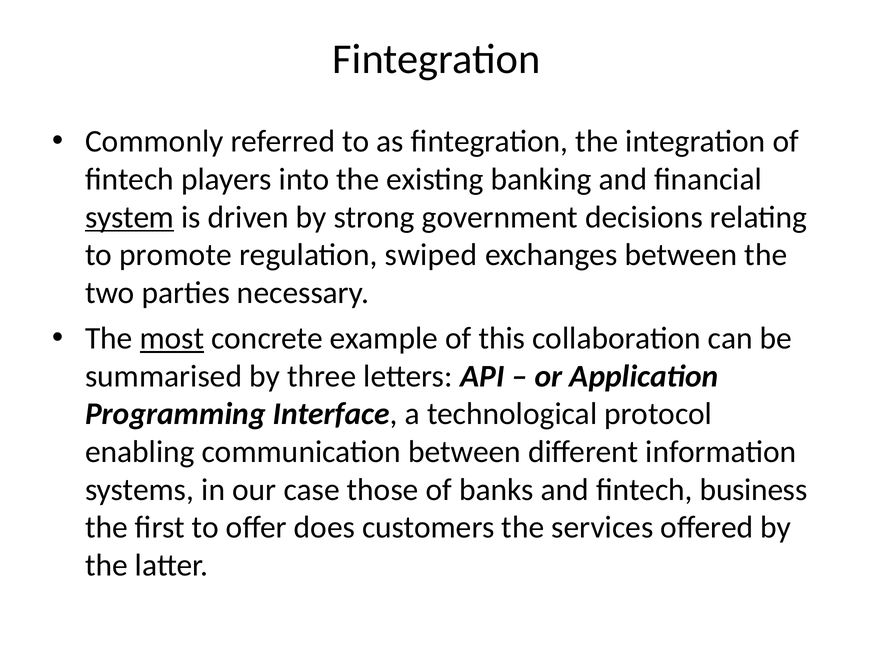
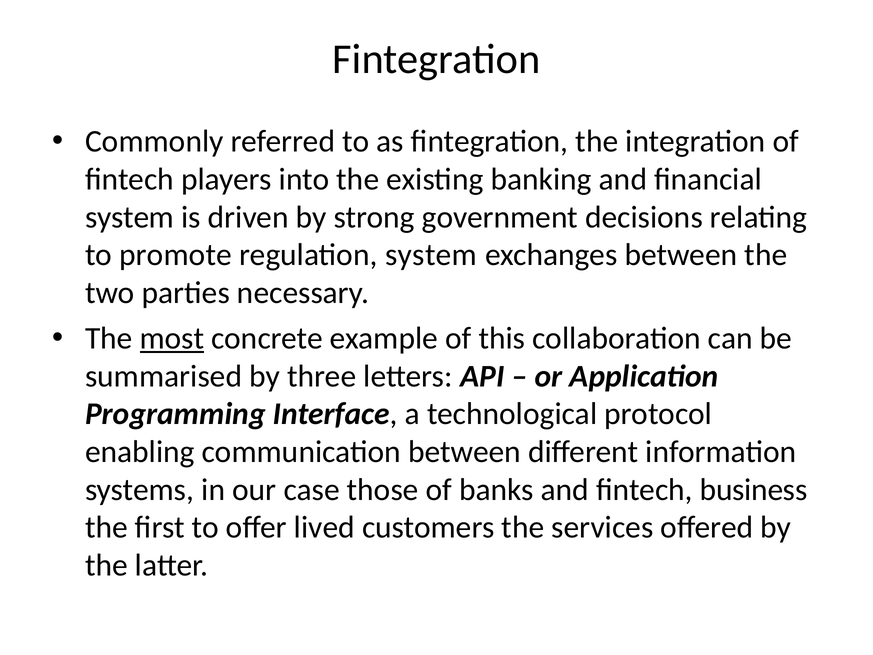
system at (130, 217) underline: present -> none
regulation swiped: swiped -> system
does: does -> lived
